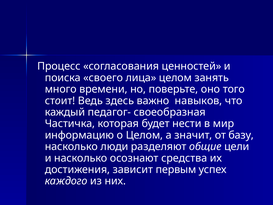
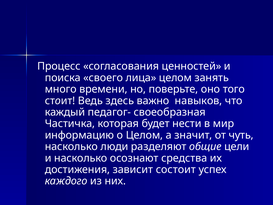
базу: базу -> чуть
первым: первым -> состоит
